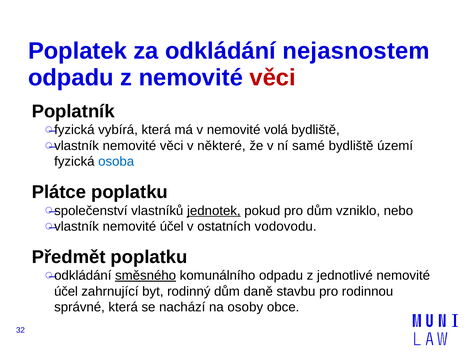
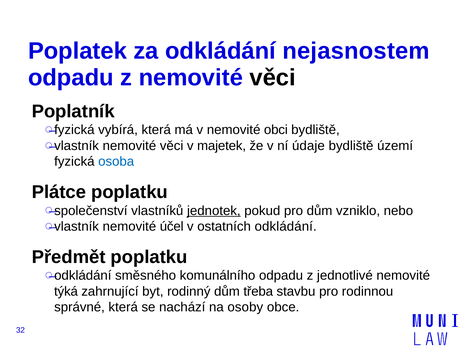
věci at (273, 78) colour: red -> black
volá: volá -> obci
některé: některé -> majetek
samé: samé -> údaje
ostatních vodovodu: vodovodu -> odkládání
směsného underline: present -> none
účel at (66, 292): účel -> týká
daně: daně -> třeba
